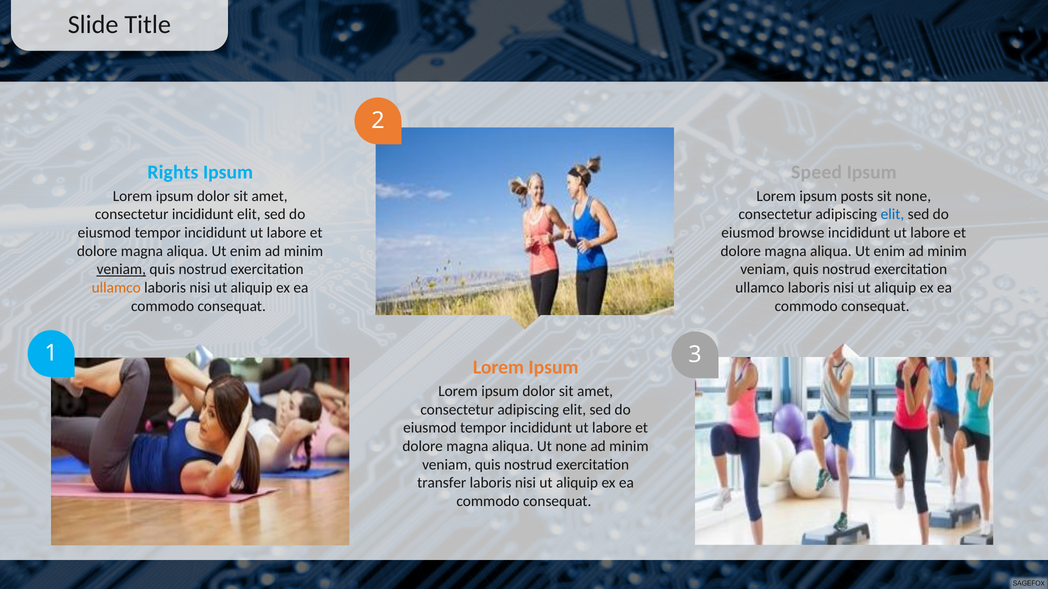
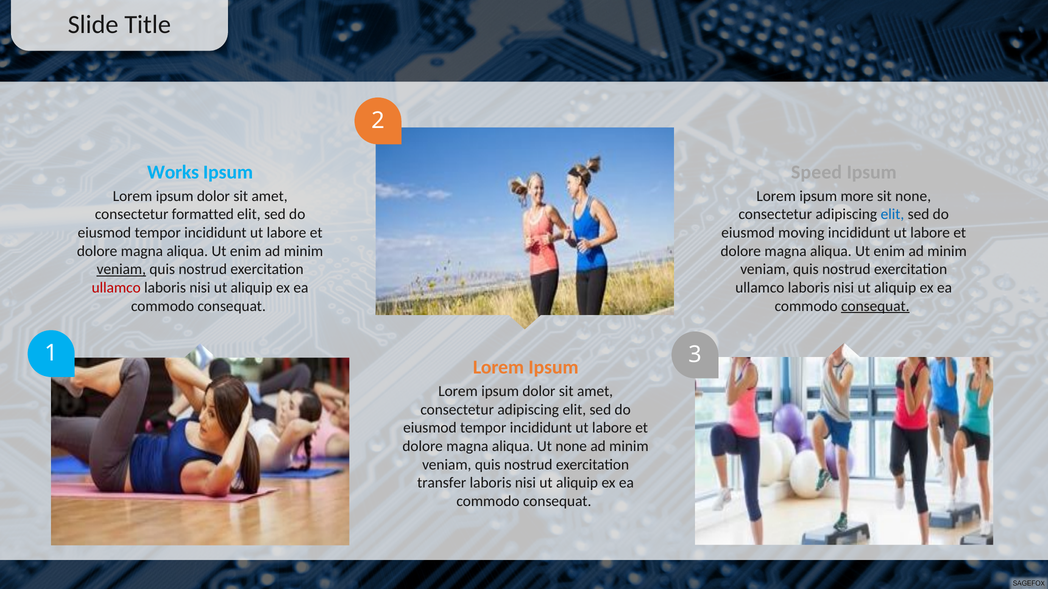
Rights: Rights -> Works
posts: posts -> more
consectetur incididunt: incididunt -> formatted
browse: browse -> moving
ullamco at (116, 288) colour: orange -> red
consequat at (875, 306) underline: none -> present
